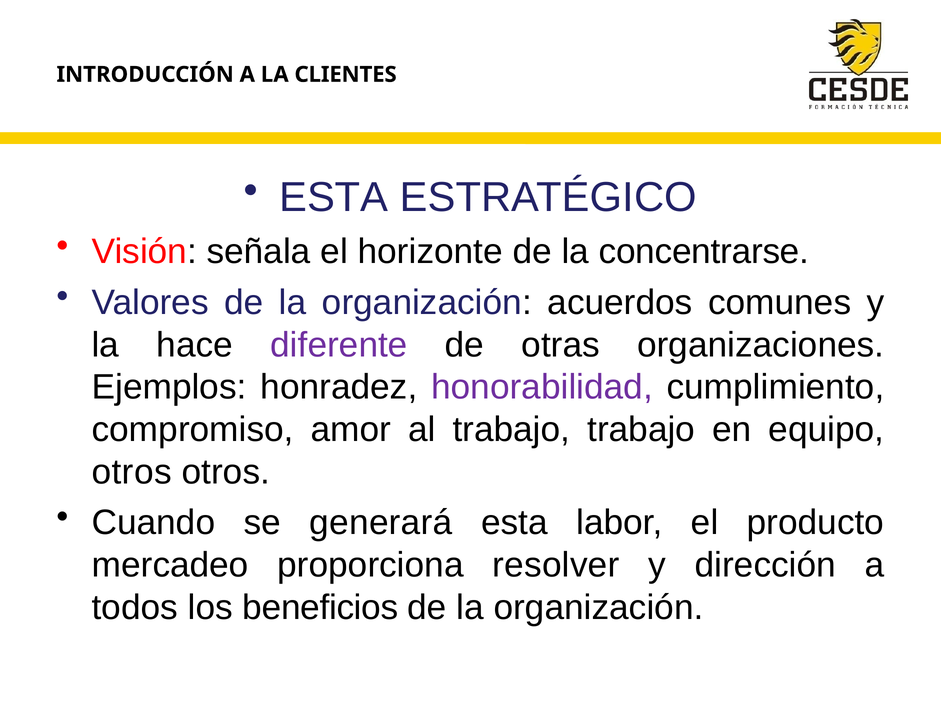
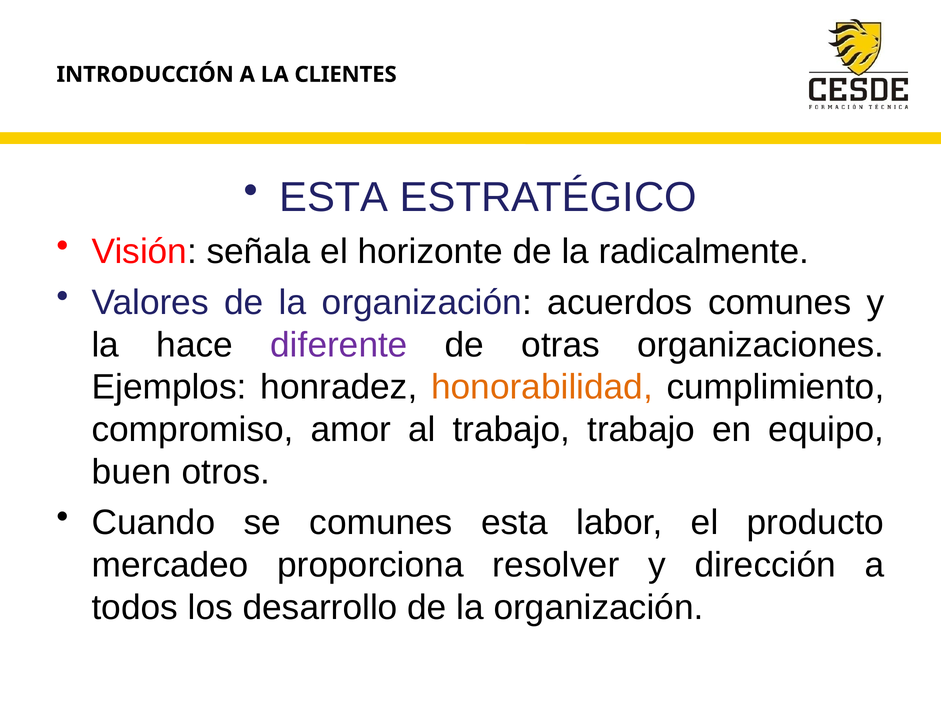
concentrarse: concentrarse -> radicalmente
honorabilidad colour: purple -> orange
otros at (132, 472): otros -> buen
se generará: generará -> comunes
beneficios: beneficios -> desarrollo
